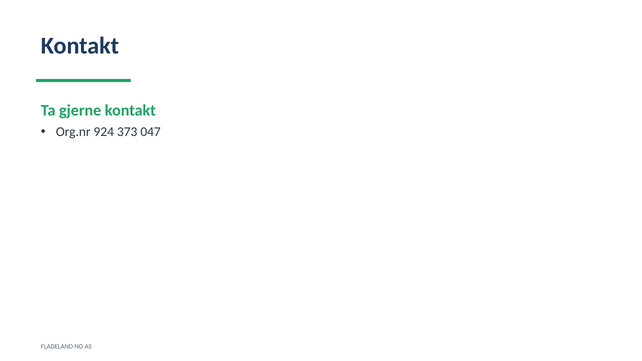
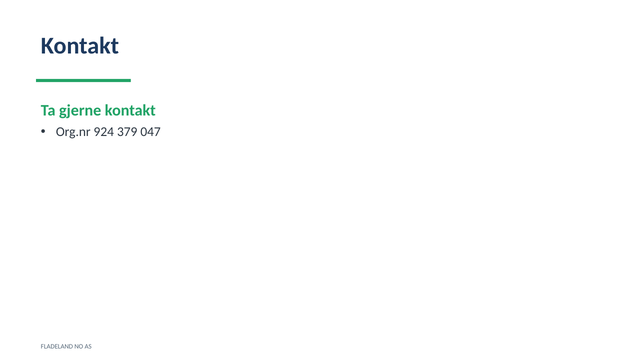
373: 373 -> 379
